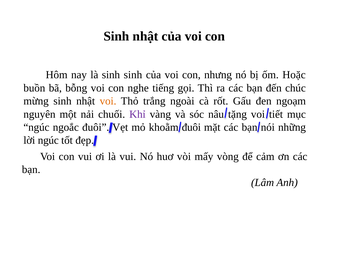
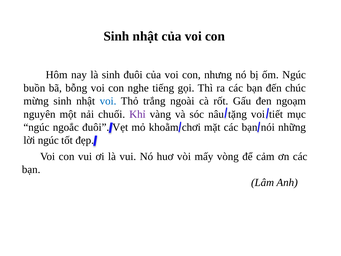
sinh sinh: sinh -> đuôi
ốm Hoặc: Hoặc -> Ngúc
voi at (108, 101) colour: orange -> blue
khoằm đuôi: đuôi -> chơi
